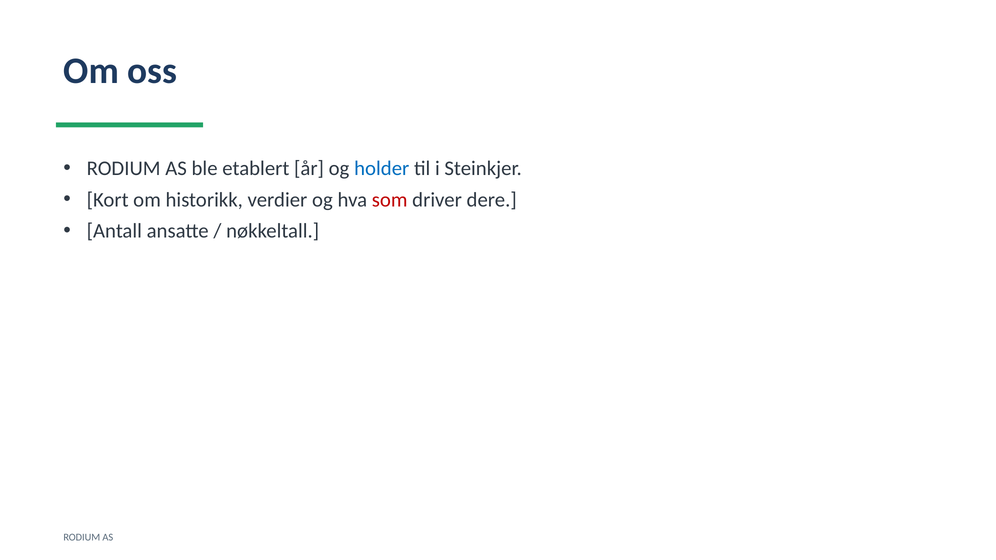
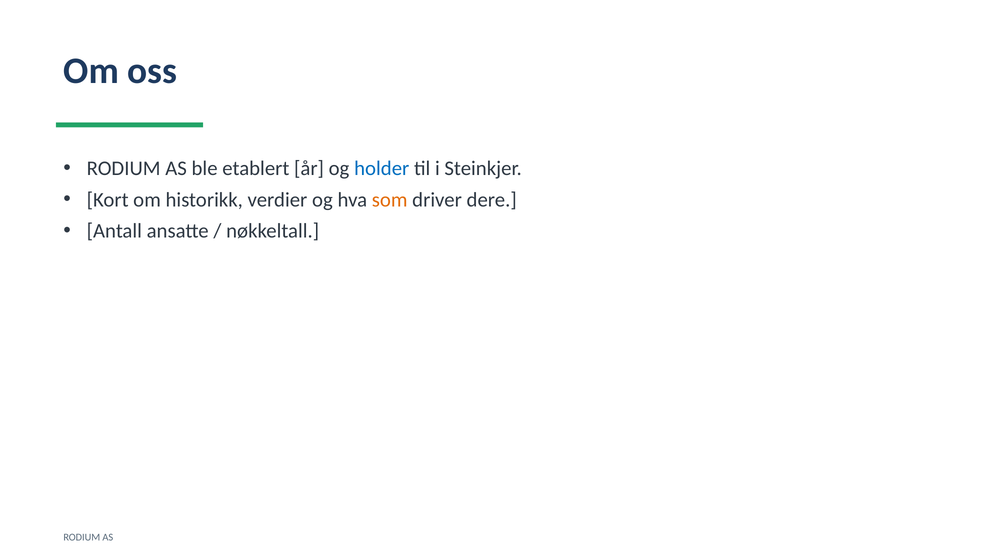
som colour: red -> orange
